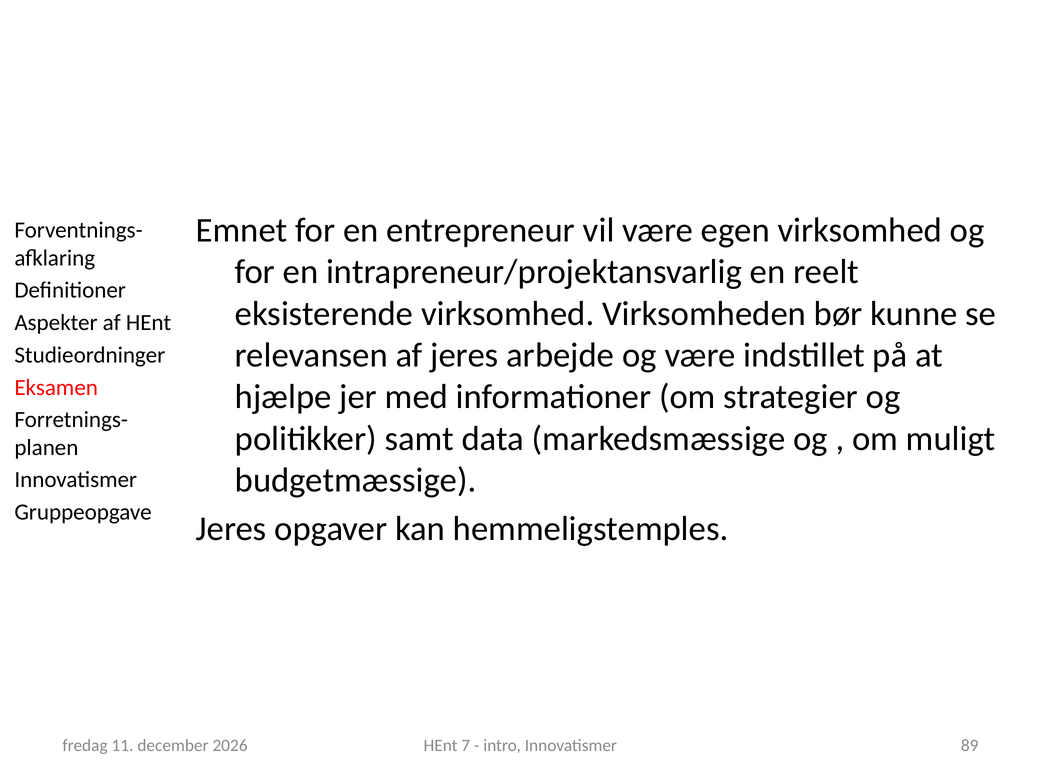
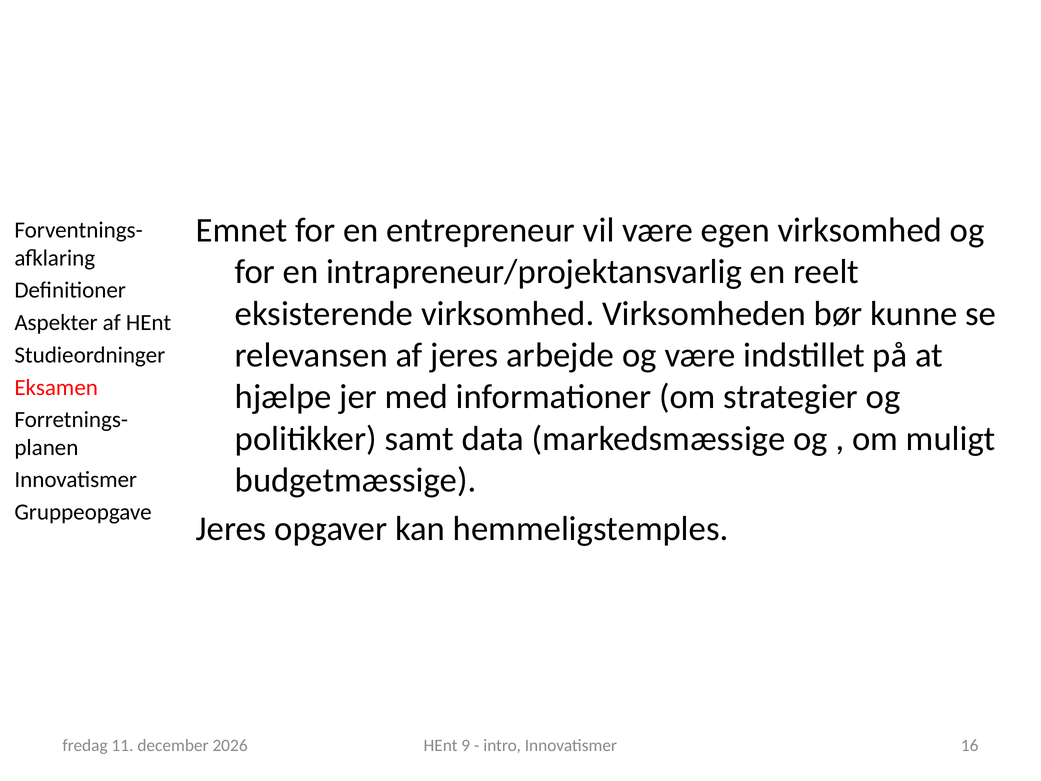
7: 7 -> 9
89: 89 -> 16
